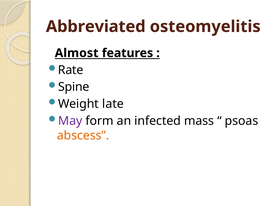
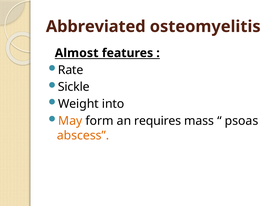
Spine: Spine -> Sickle
late: late -> into
May colour: purple -> orange
infected: infected -> requires
